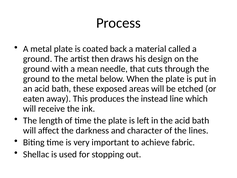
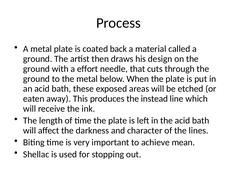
mean: mean -> effort
fabric: fabric -> mean
